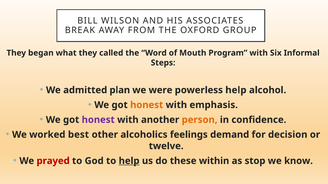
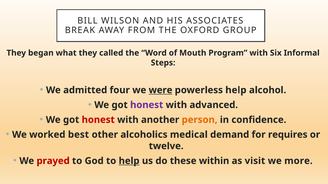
plan: plan -> four
were underline: none -> present
honest at (147, 105) colour: orange -> purple
emphasis: emphasis -> advanced
honest at (98, 120) colour: purple -> red
feelings: feelings -> medical
decision: decision -> requires
stop: stop -> visit
know: know -> more
